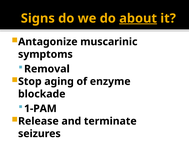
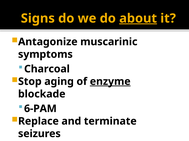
Removal: Removal -> Charcoal
enzyme underline: none -> present
1-PAM: 1-PAM -> 6-PAM
Release: Release -> Replace
